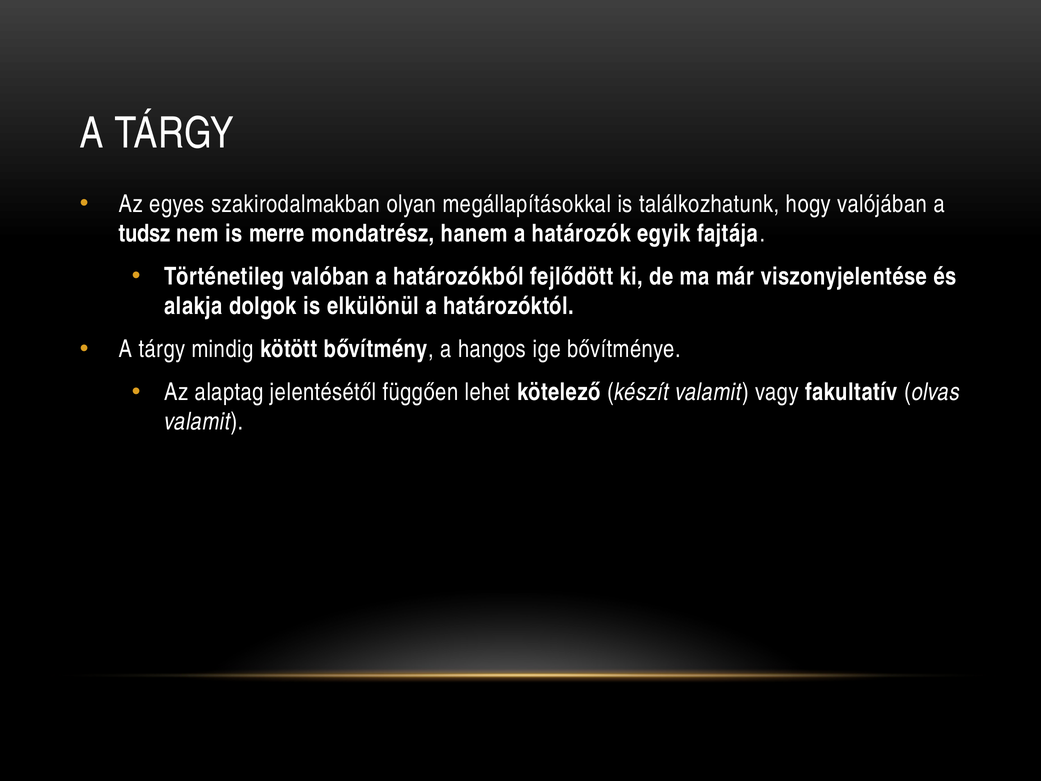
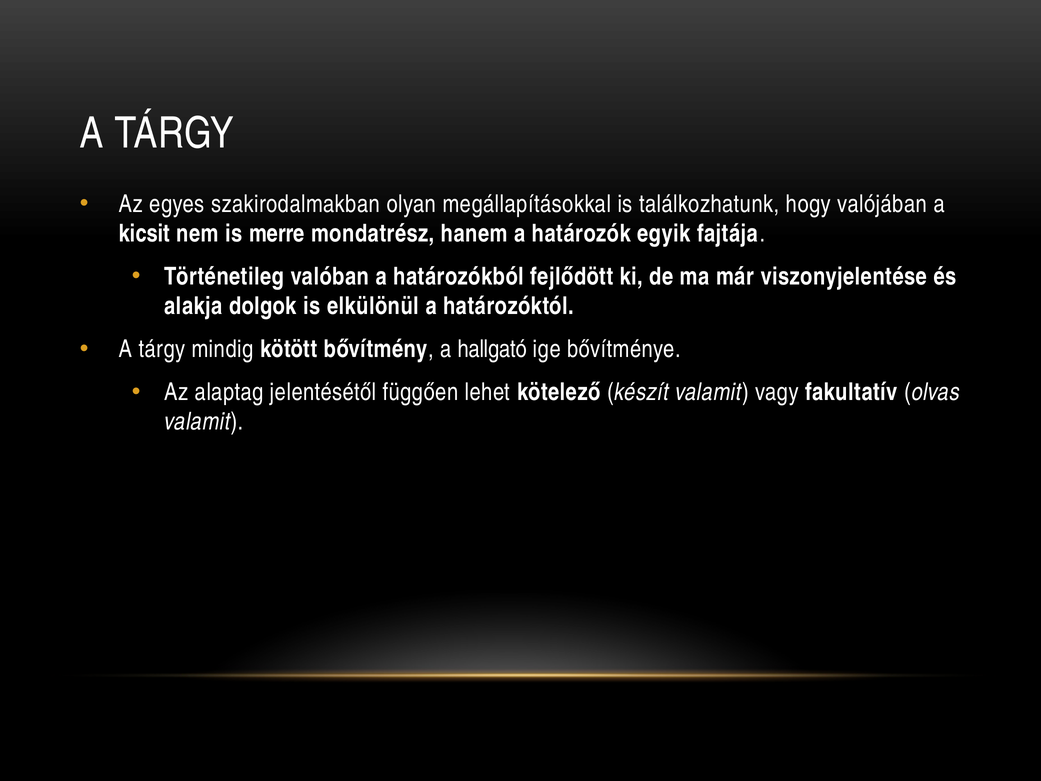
tudsz: tudsz -> kicsit
hangos: hangos -> hallgató
